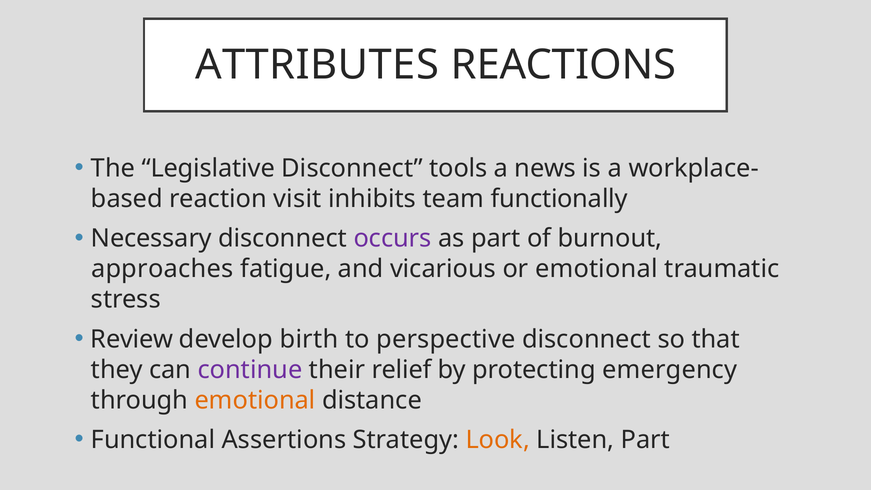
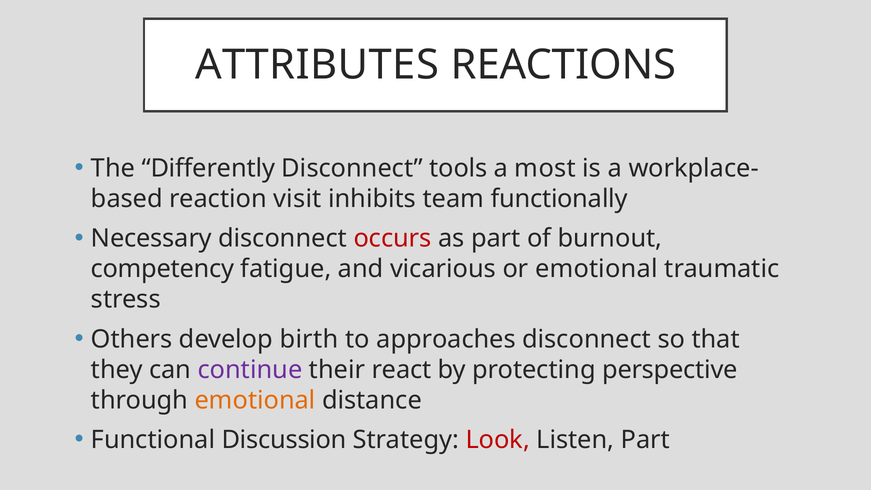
Legislative: Legislative -> Differently
news: news -> most
occurs colour: purple -> red
approaches: approaches -> competency
Review: Review -> Others
perspective: perspective -> approaches
relief: relief -> react
emergency: emergency -> perspective
Assertions: Assertions -> Discussion
Look colour: orange -> red
